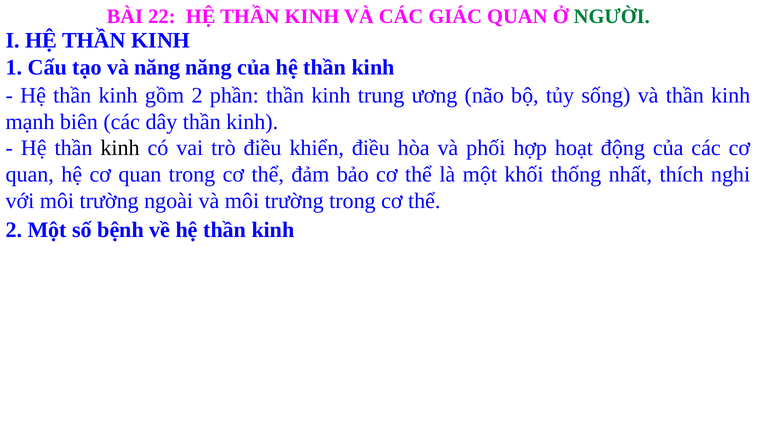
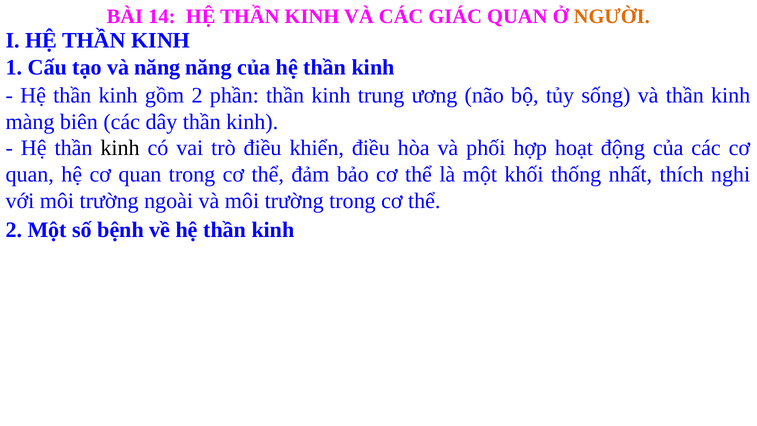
22: 22 -> 14
NGƯỜI colour: green -> orange
mạnh: mạnh -> màng
